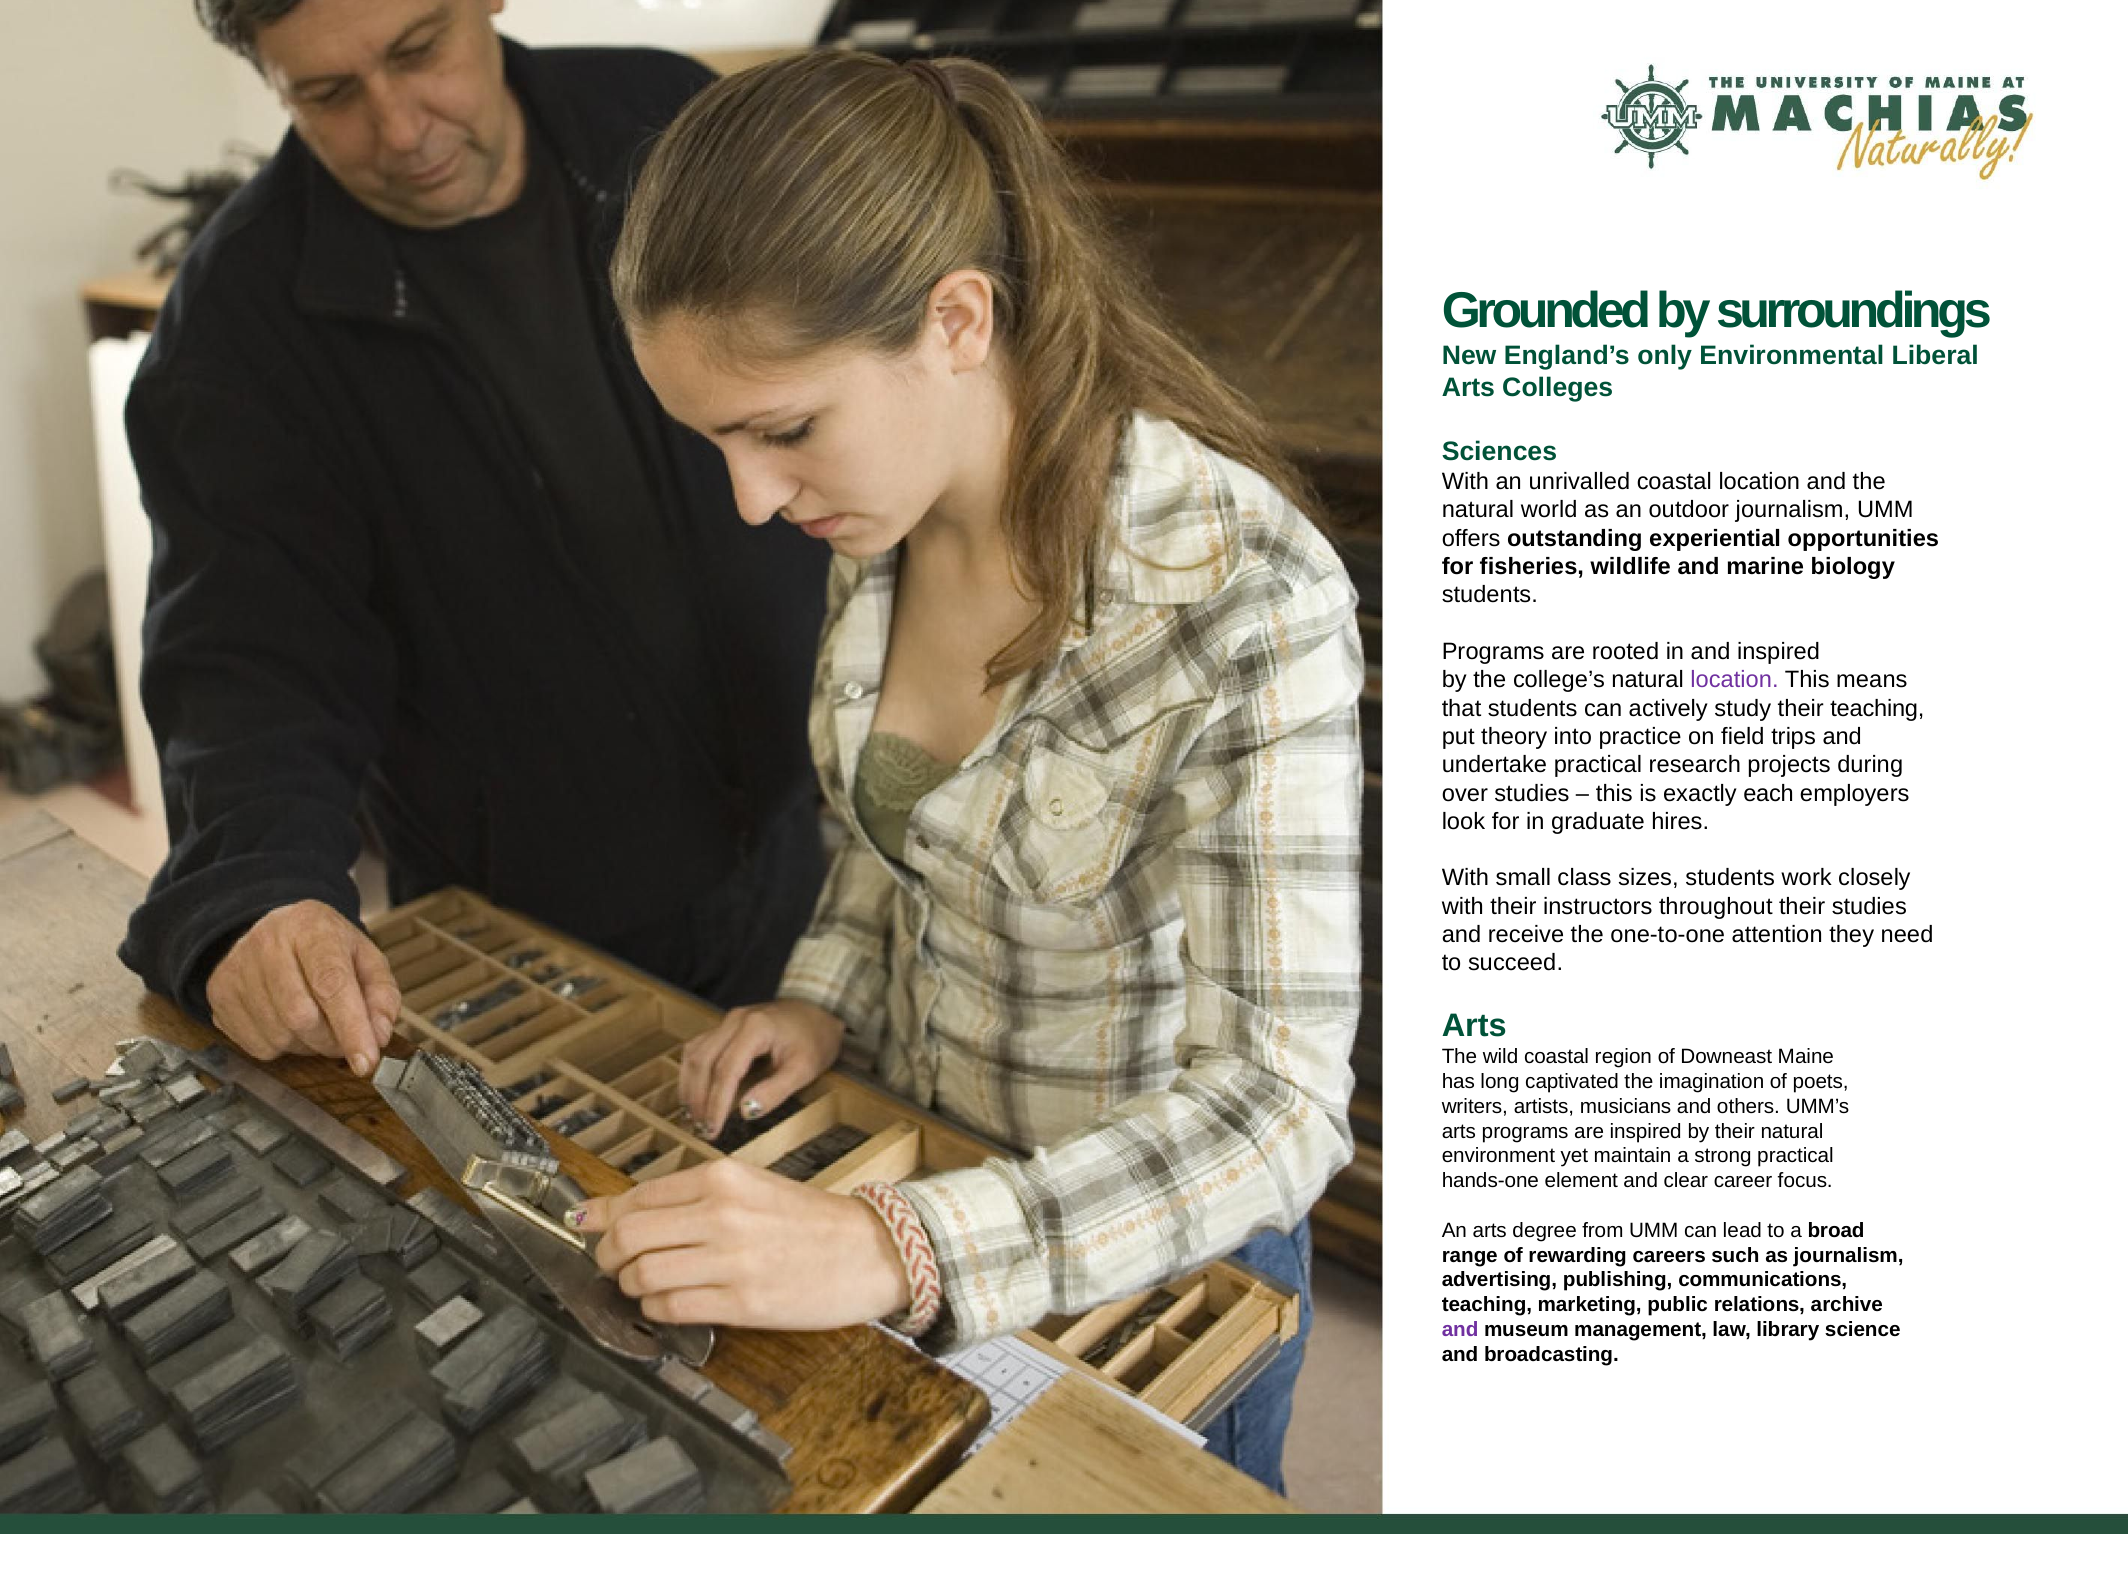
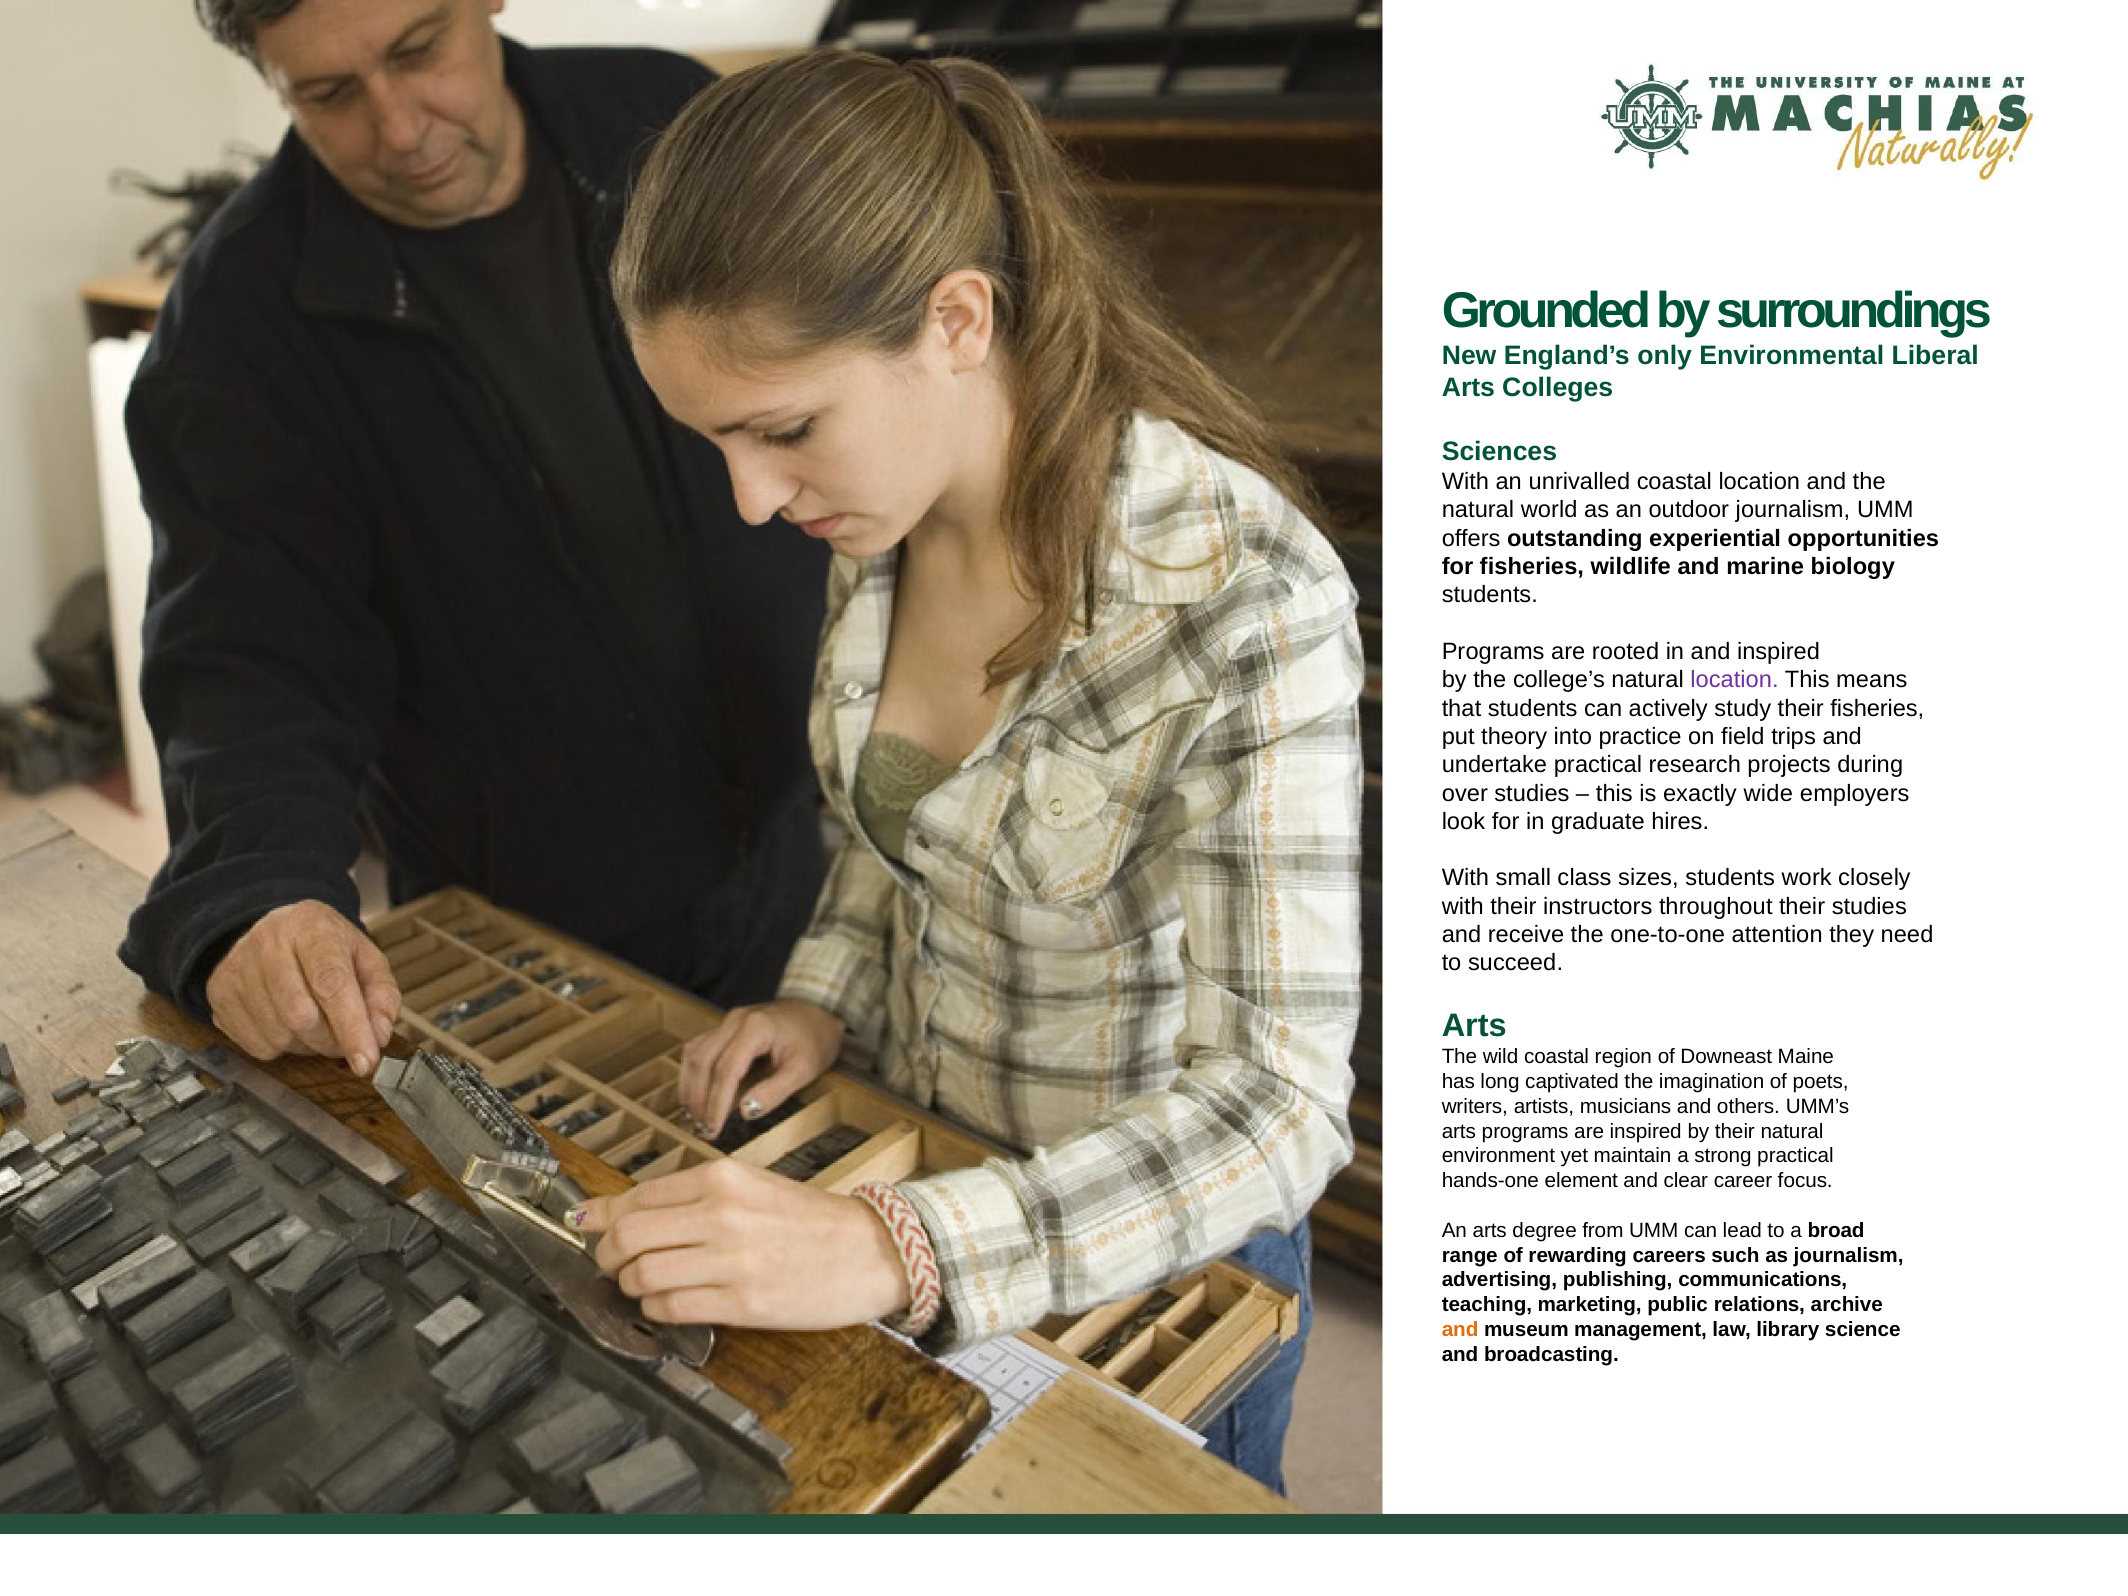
their teaching: teaching -> fisheries
each: each -> wide
and at (1460, 1330) colour: purple -> orange
